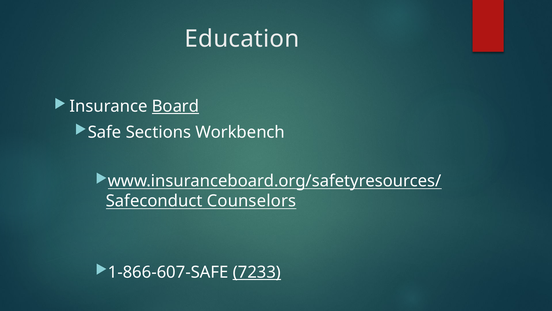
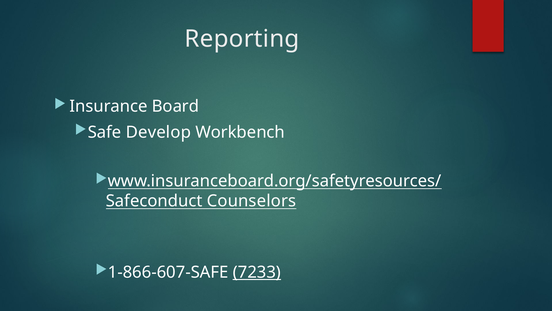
Education: Education -> Reporting
Board underline: present -> none
Sections: Sections -> Develop
